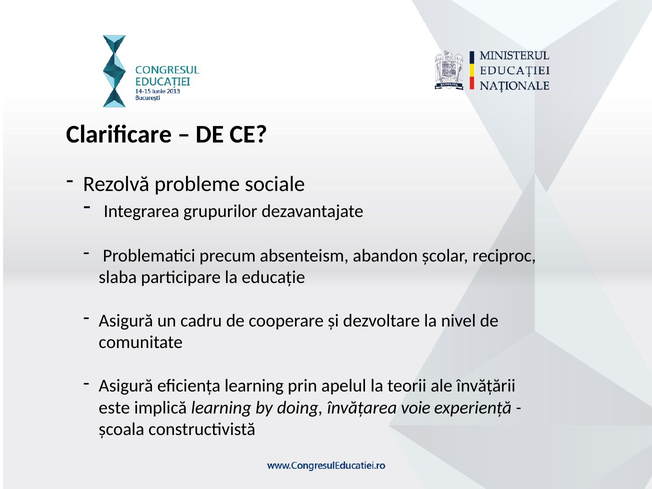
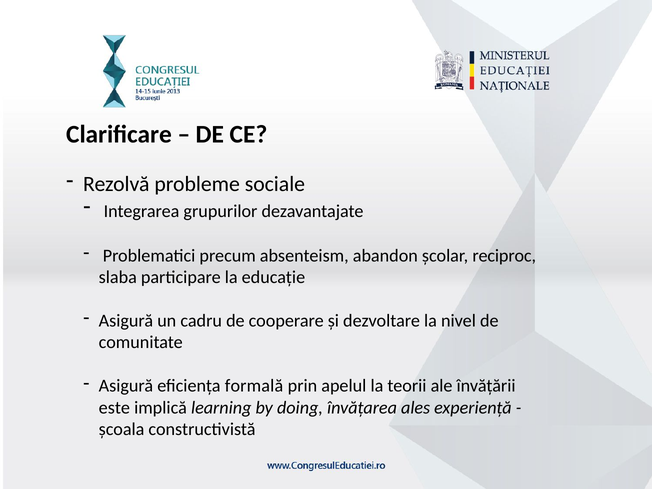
eficiența learning: learning -> formală
voie: voie -> ales
